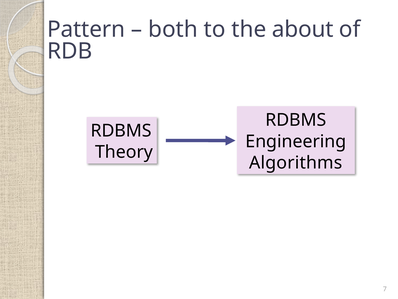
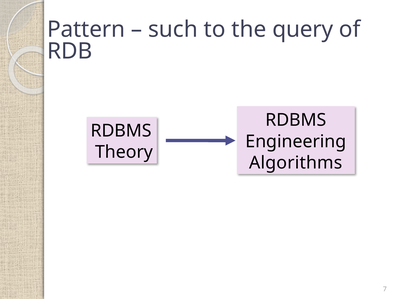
both: both -> such
about: about -> query
